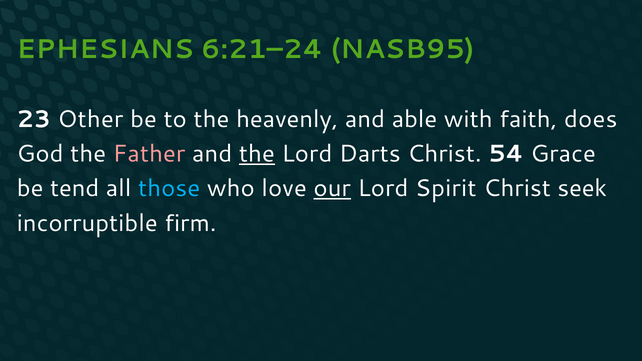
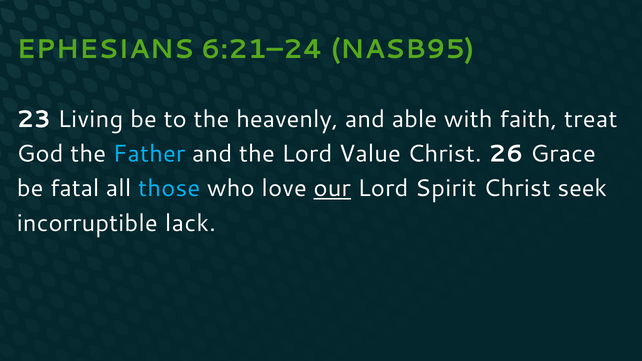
Other: Other -> Living
does: does -> treat
Father colour: pink -> light blue
the at (257, 154) underline: present -> none
Darts: Darts -> Value
54: 54 -> 26
tend: tend -> fatal
firm: firm -> lack
